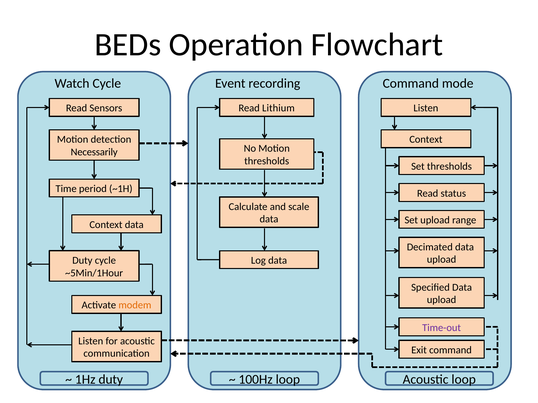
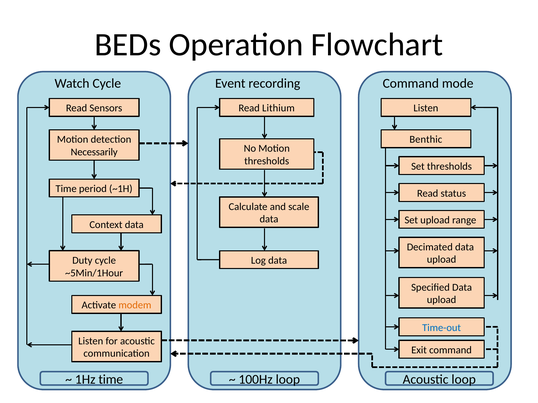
Context at (426, 140): Context -> Benthic
Time-out colour: purple -> blue
1Hz duty: duty -> time
